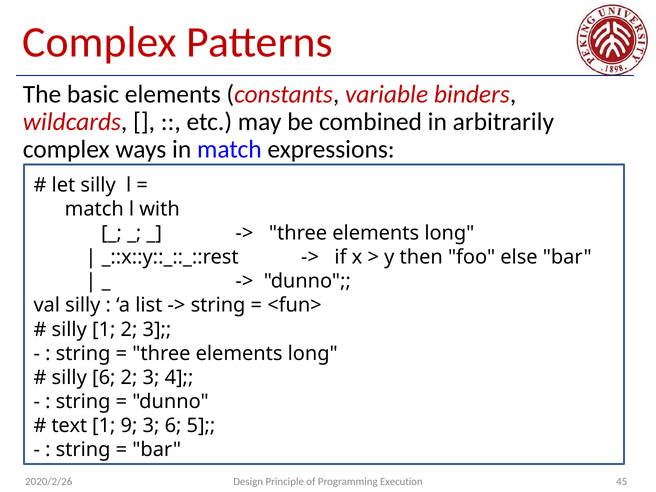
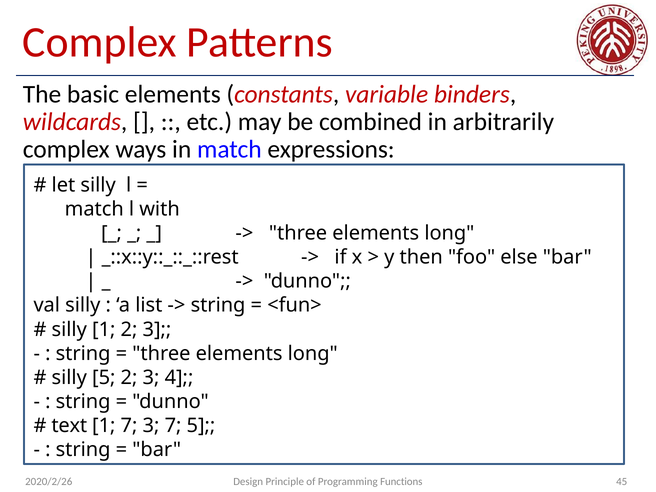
silly 6: 6 -> 5
1 9: 9 -> 7
3 6: 6 -> 7
Execution: Execution -> Functions
